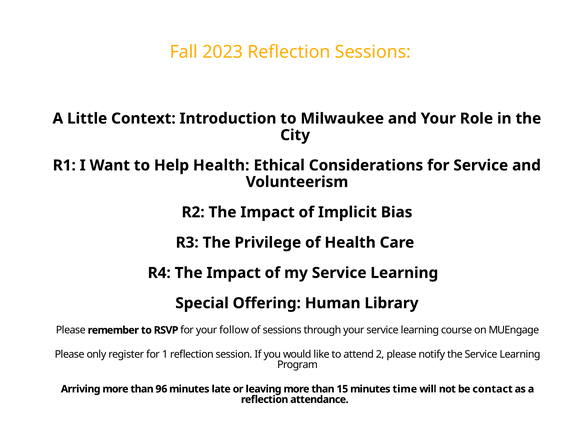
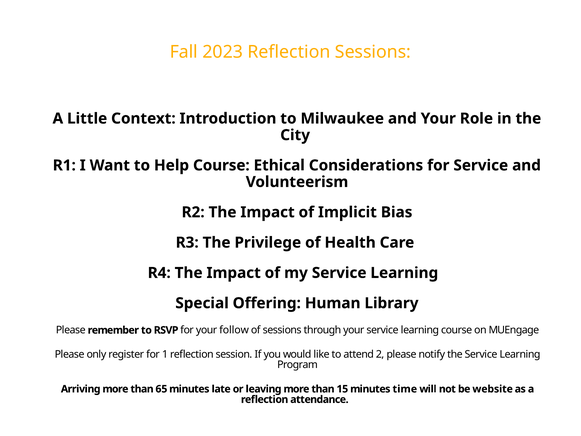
Help Health: Health -> Course
96: 96 -> 65
contact: contact -> website
